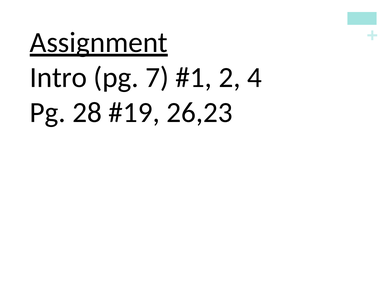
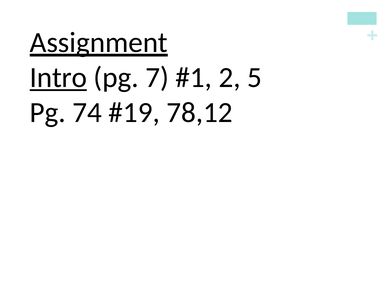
Intro underline: none -> present
4: 4 -> 5
28: 28 -> 74
26,23: 26,23 -> 78,12
